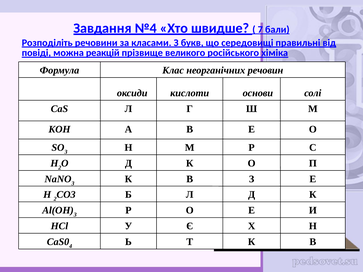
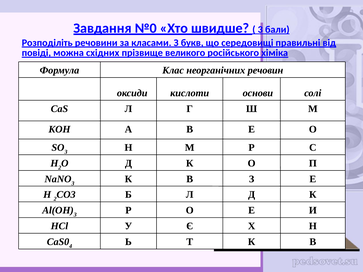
№4: №4 -> №0
7 at (260, 30): 7 -> 3
реакцій: реакцій -> східних
